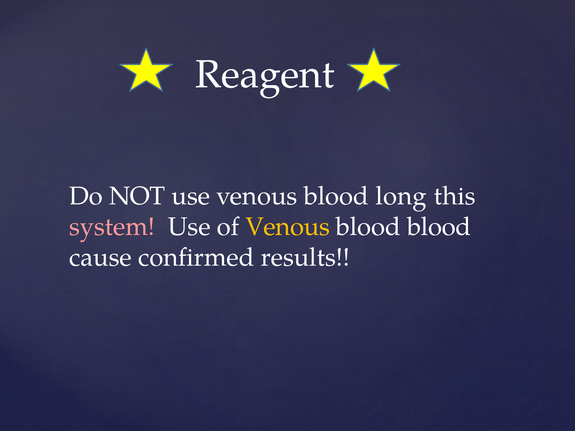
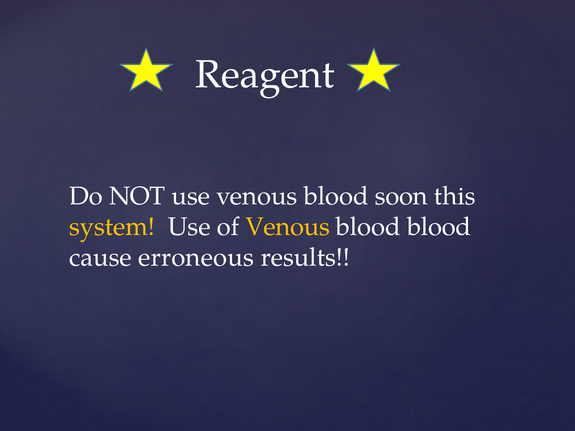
long: long -> soon
system colour: pink -> yellow
confirmed: confirmed -> erroneous
